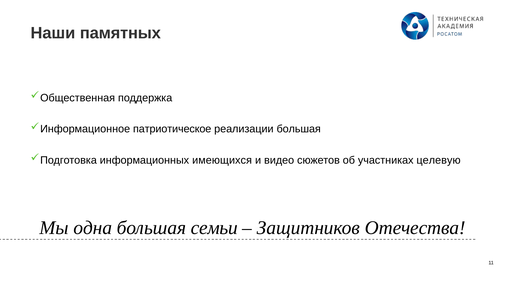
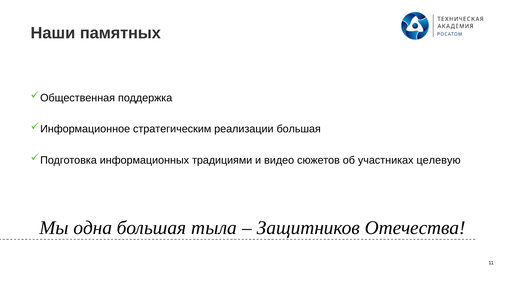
патриотическое: патриотическое -> стратегическим
имеющихся: имеющихся -> традициями
семьи: семьи -> тыла
